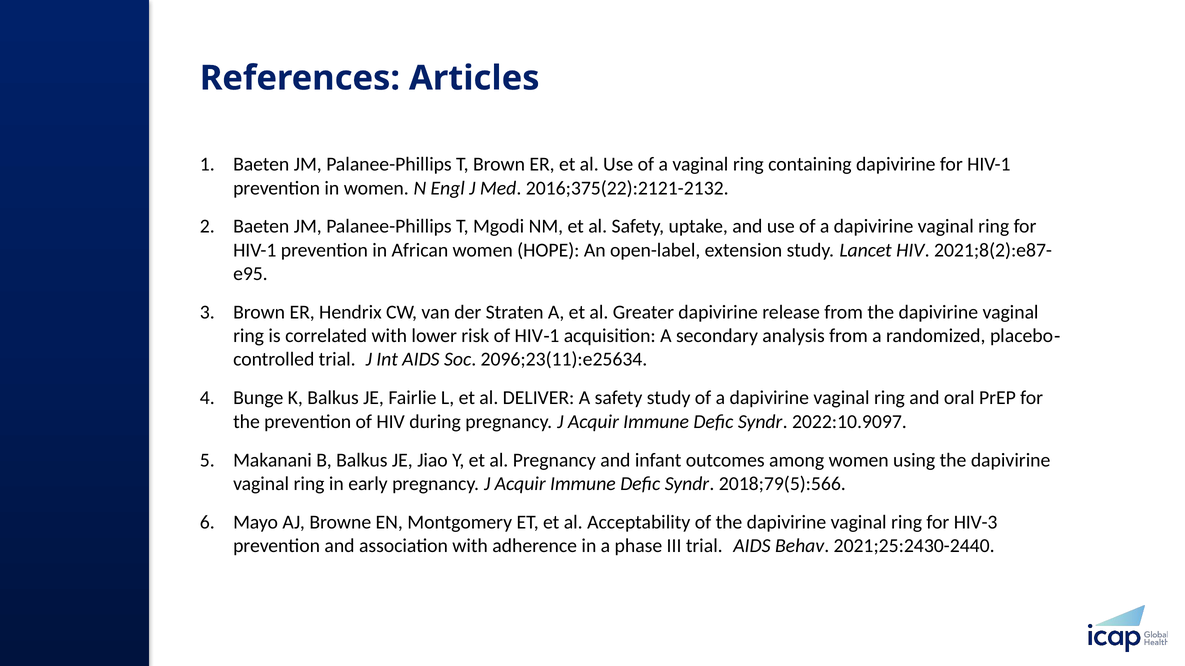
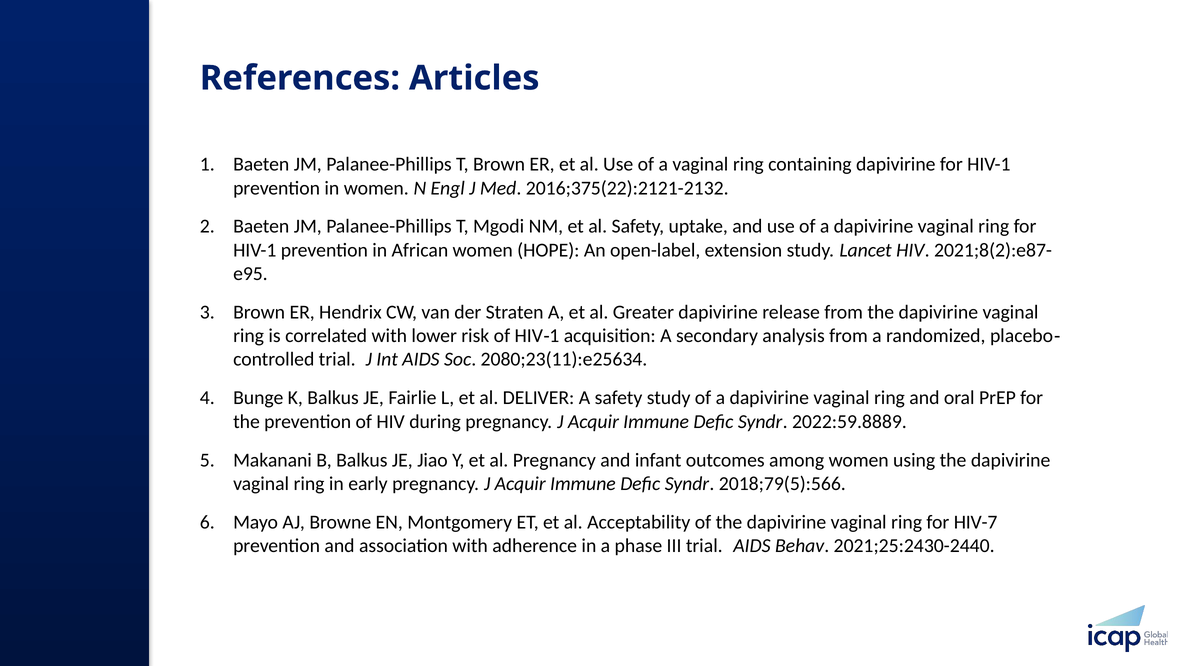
2096;23(11):e25634: 2096;23(11):e25634 -> 2080;23(11):e25634
2022:10.9097: 2022:10.9097 -> 2022:59.8889
HIV-3: HIV-3 -> HIV-7
